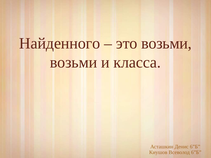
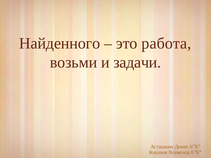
это возьми: возьми -> работа
класса: класса -> задачи
